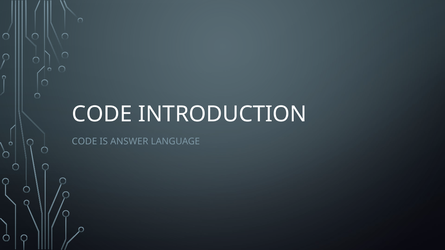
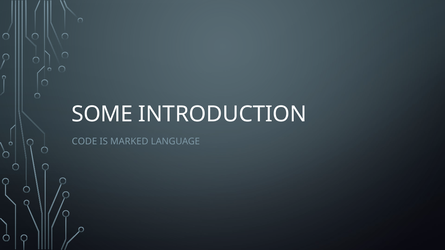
CODE at (102, 114): CODE -> SOME
ANSWER: ANSWER -> MARKED
